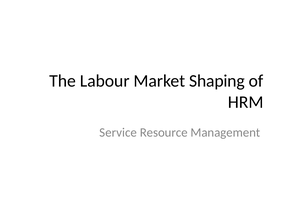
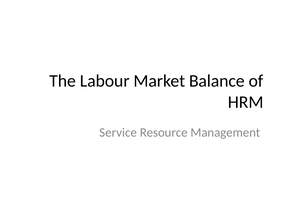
Shaping: Shaping -> Balance
